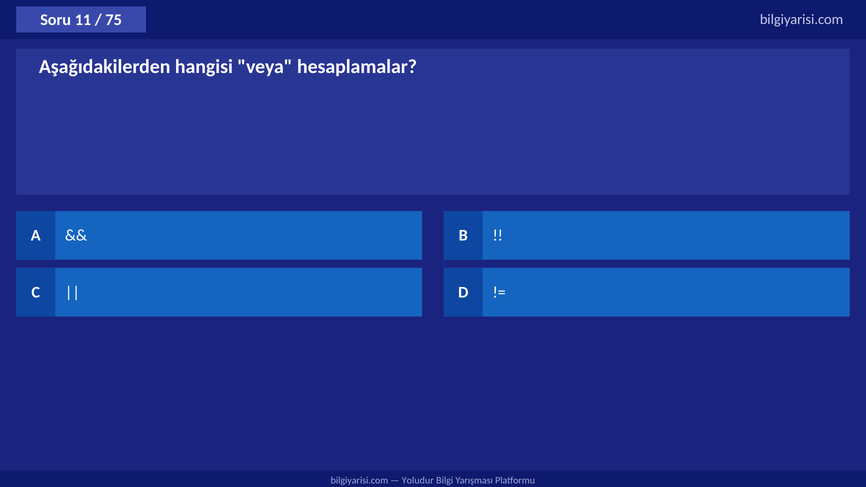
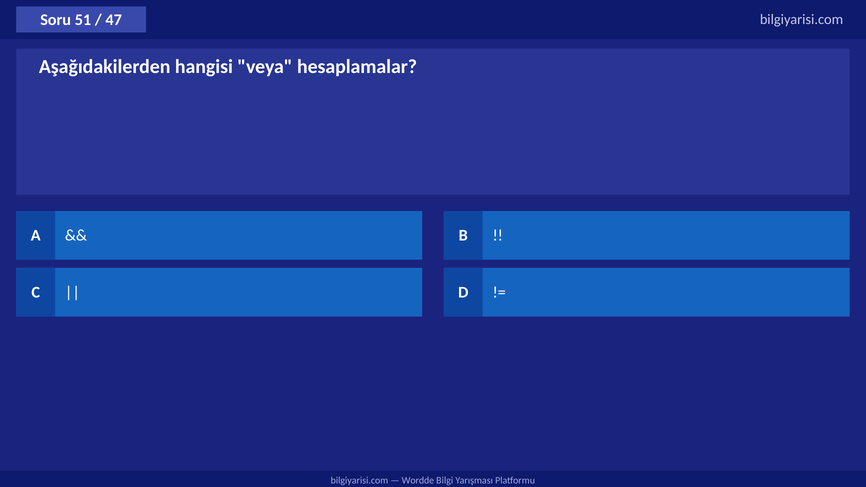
11: 11 -> 51
75: 75 -> 47
Yoludur: Yoludur -> Wordde
